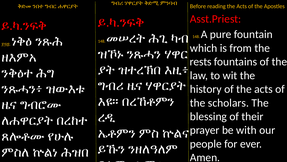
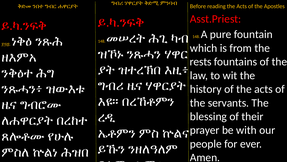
scholars: scholars -> servants
